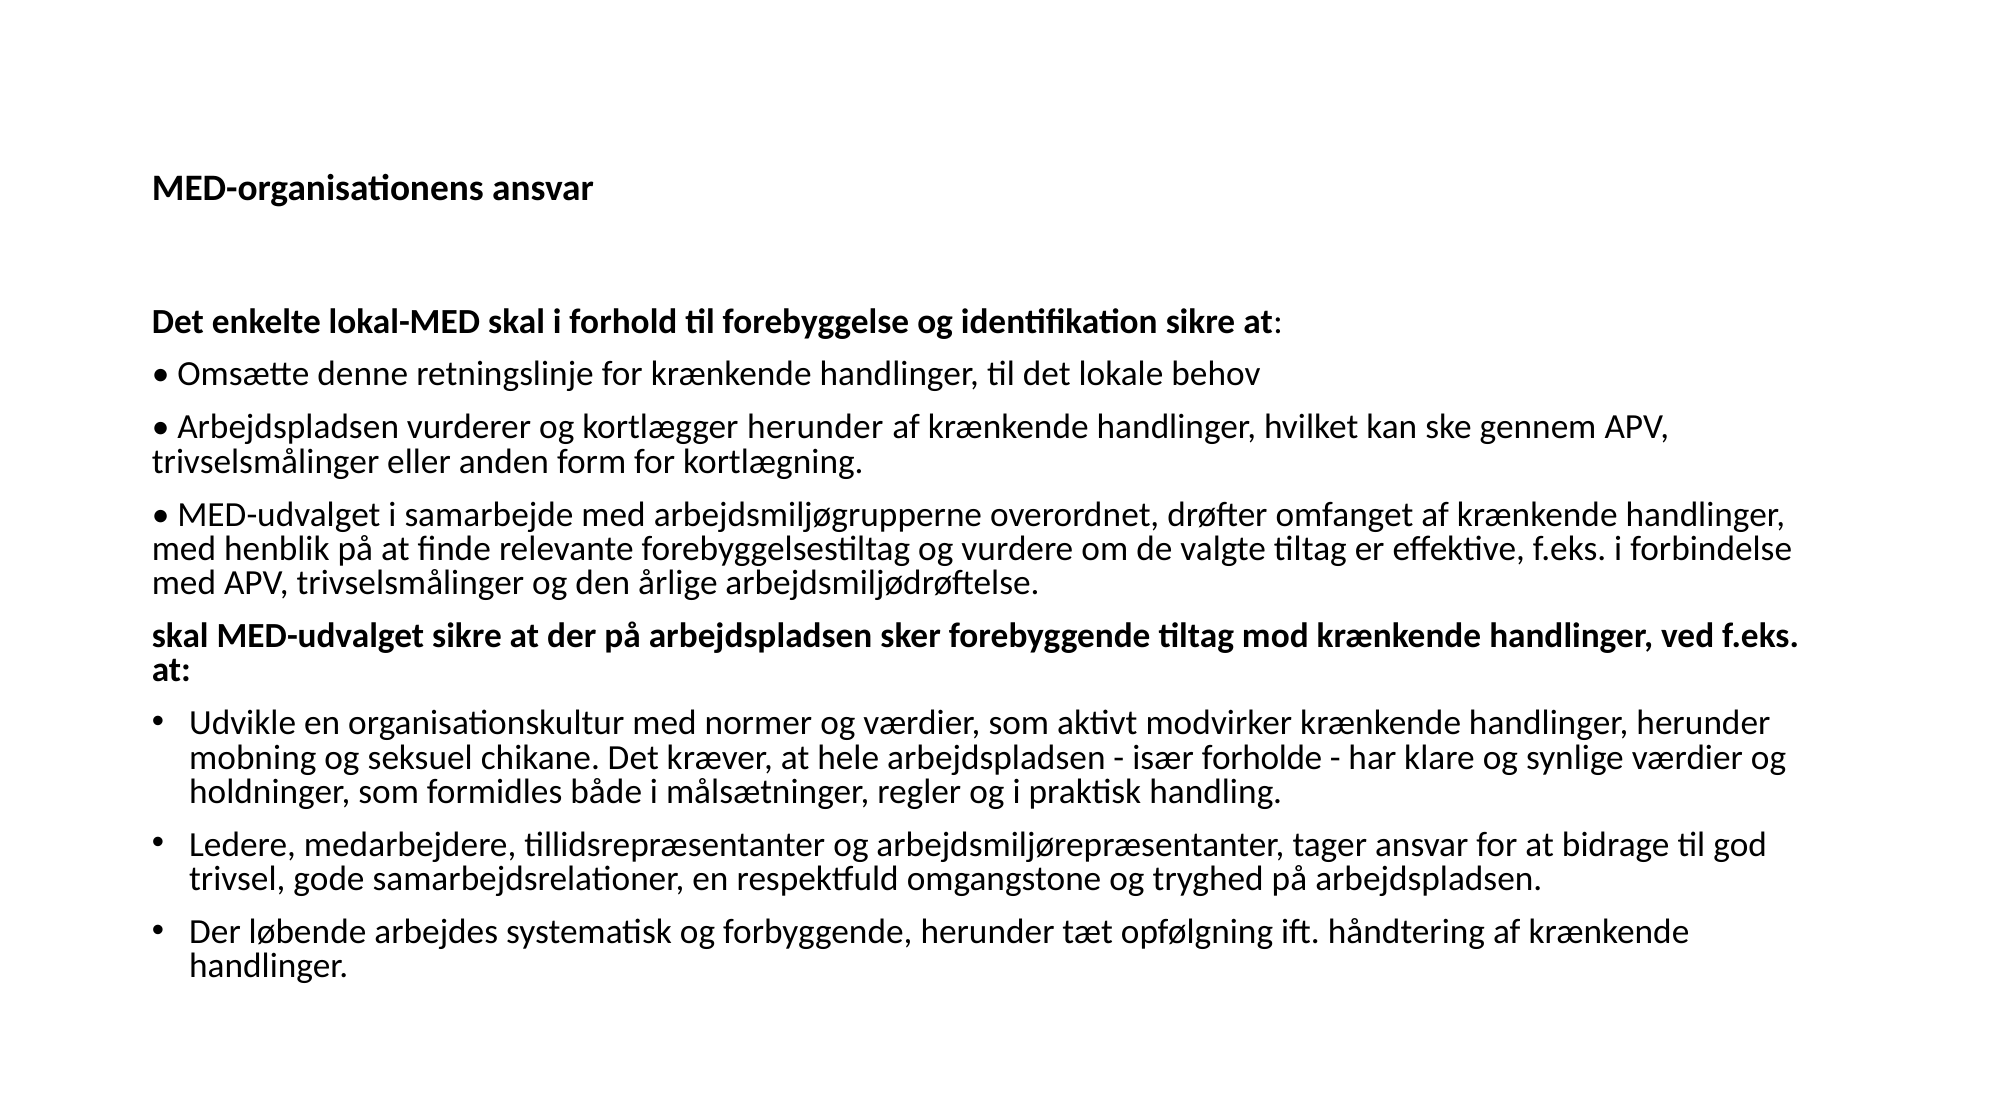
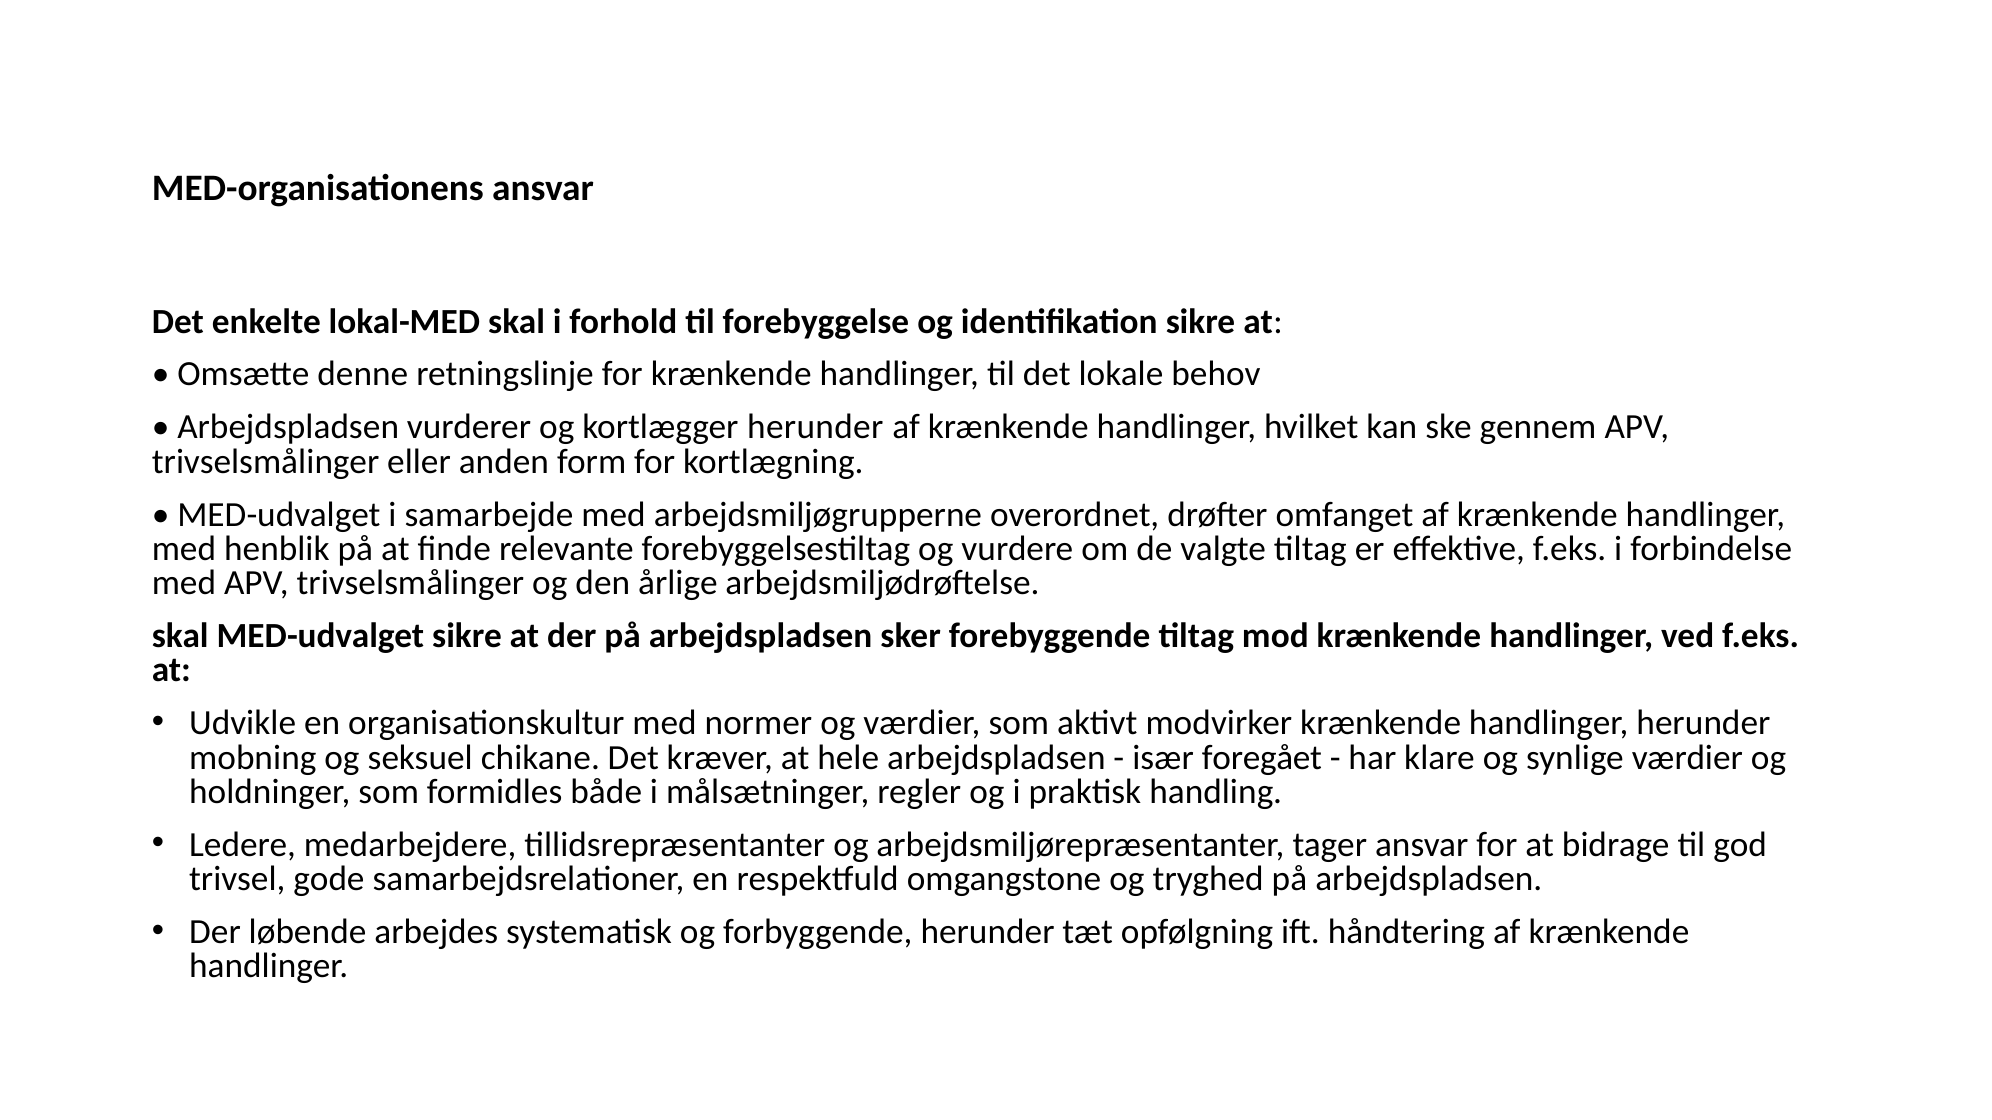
forholde: forholde -> foregået
